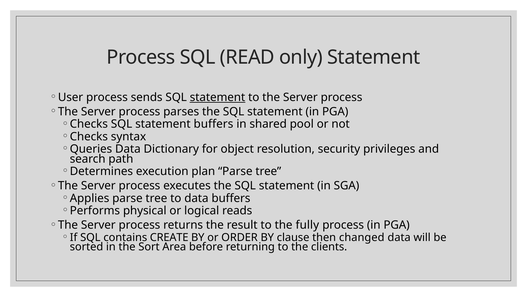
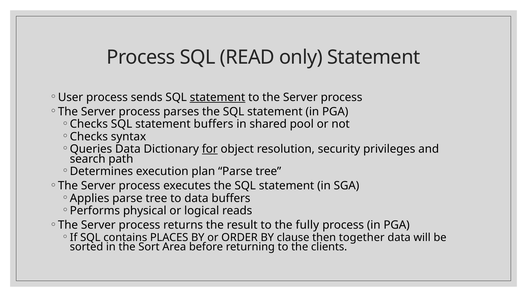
for underline: none -> present
CREATE: CREATE -> PLACES
changed: changed -> together
